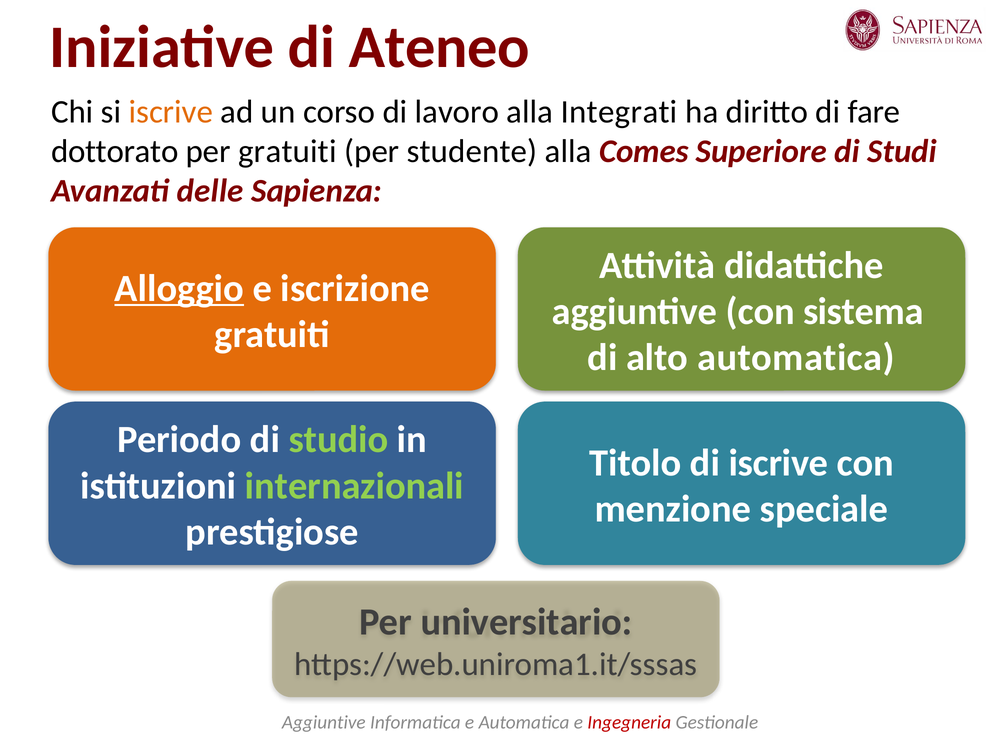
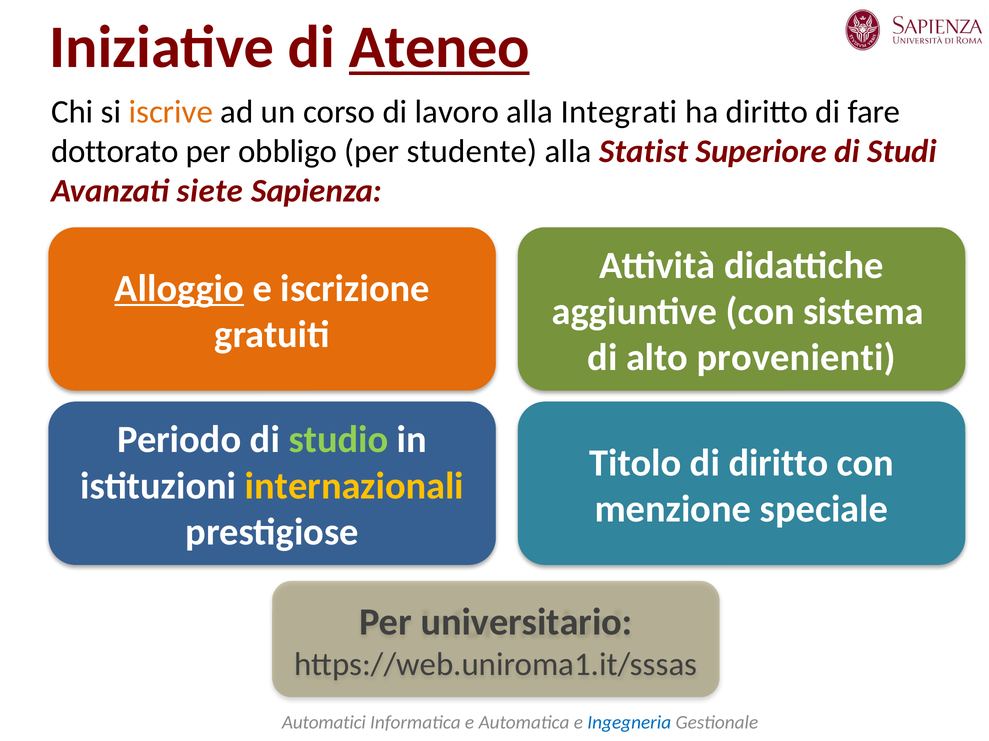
Ateneo underline: none -> present
per gratuiti: gratuiti -> obbligo
Comes: Comes -> Statist
delle: delle -> siete
alto automatica: automatica -> provenienti
di iscrive: iscrive -> diritto
internazionali colour: light green -> yellow
Aggiuntive at (324, 723): Aggiuntive -> Automatici
Ingegneria colour: red -> blue
